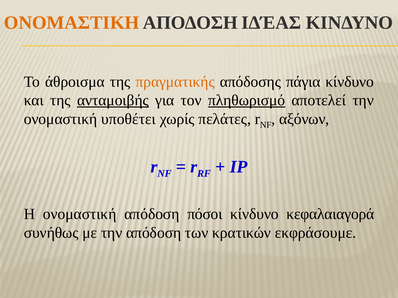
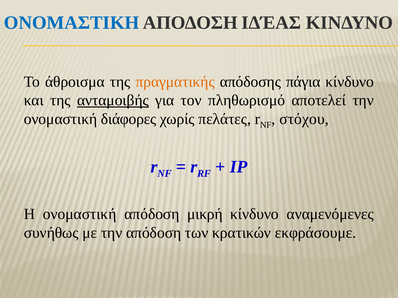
ΟΝΟΜΑΣΤΙΚΗ colour: orange -> blue
πληθωρισμό underline: present -> none
υποθέτει: υποθέτει -> διάφορες
αξόνων: αξόνων -> στόχου
πόσοι: πόσοι -> μικρή
κεφαλαιαγορά: κεφαλαιαγορά -> αναμενόμενες
